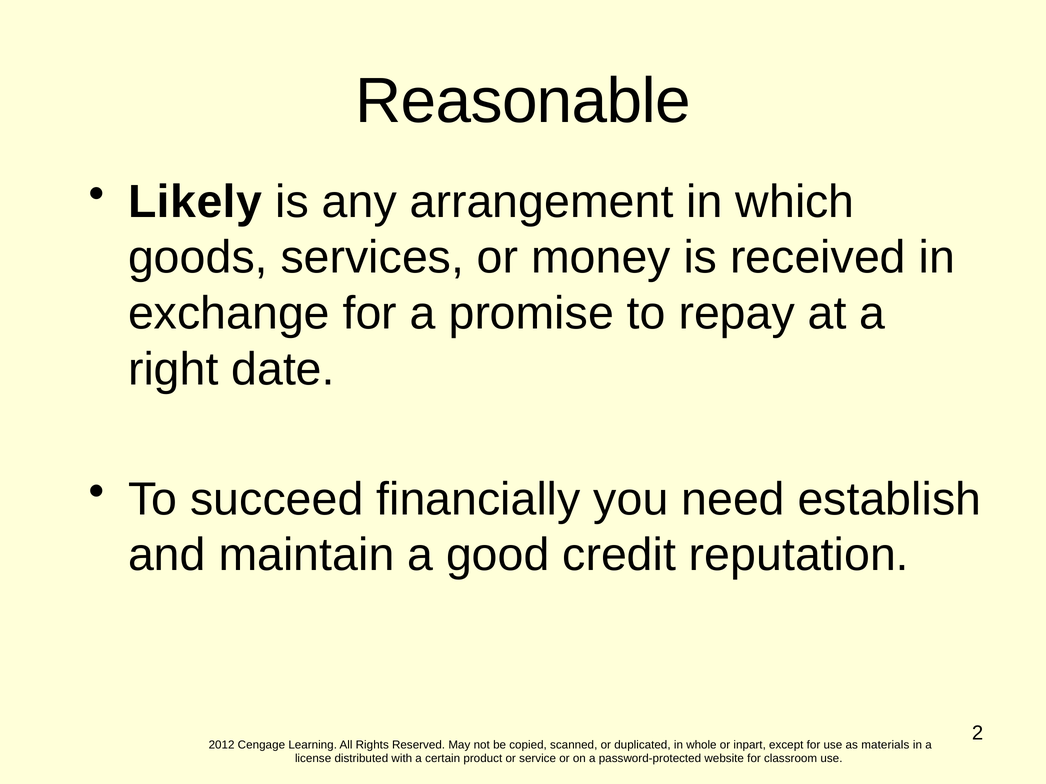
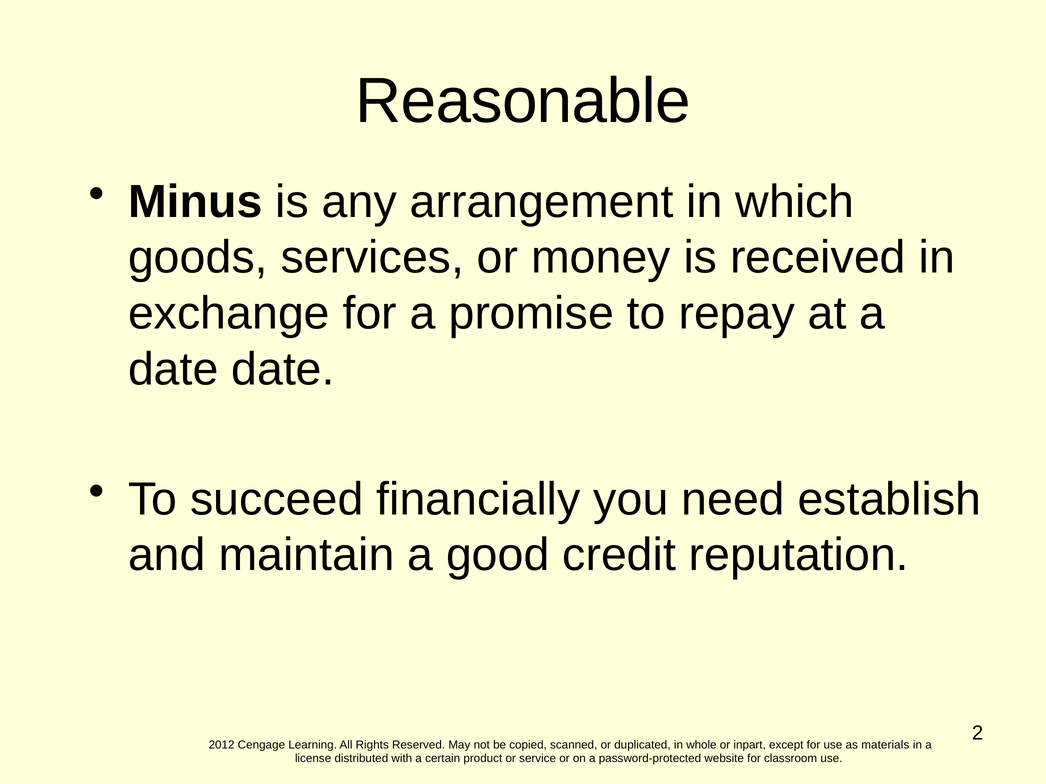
Likely: Likely -> Minus
right at (173, 369): right -> date
